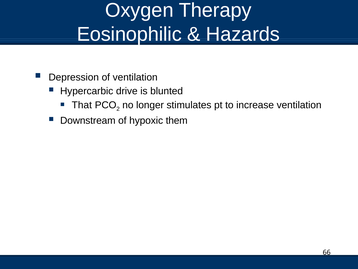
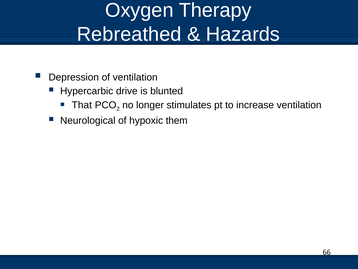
Eosinophilic: Eosinophilic -> Rebreathed
Downstream: Downstream -> Neurological
